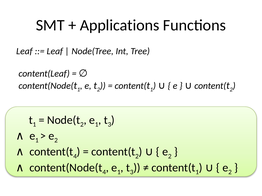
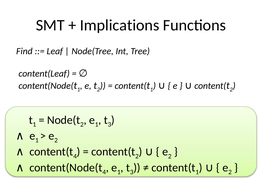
Applications: Applications -> Implications
Leaf at (24, 51): Leaf -> Find
